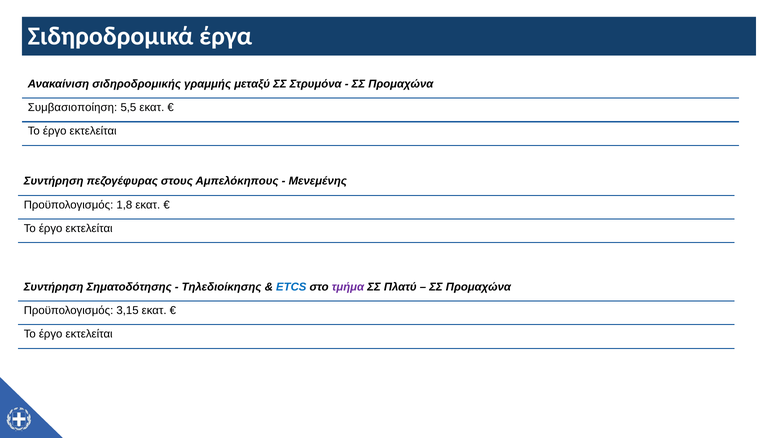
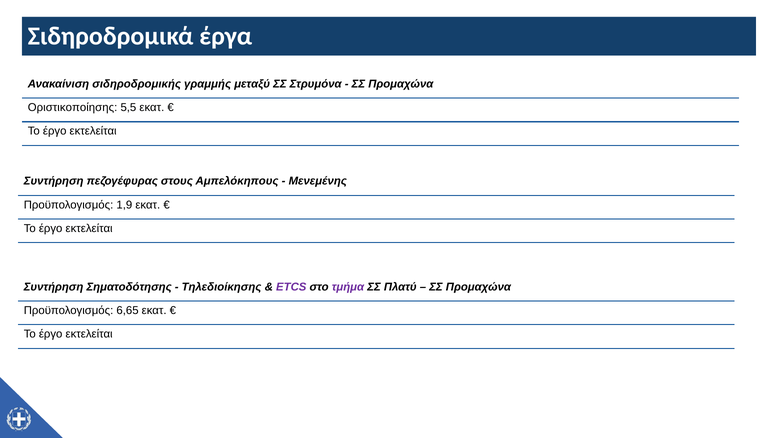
Συμβασιοποίηση: Συμβασιοποίηση -> Οριστικοποίησης
1,8: 1,8 -> 1,9
ETCS colour: blue -> purple
3,15: 3,15 -> 6,65
